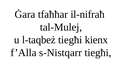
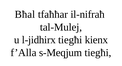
Ġara: Ġara -> Bħal
l-taqbeż: l-taqbeż -> l-jidhirx
s-Nistqarr: s-Nistqarr -> s-Meqjum
